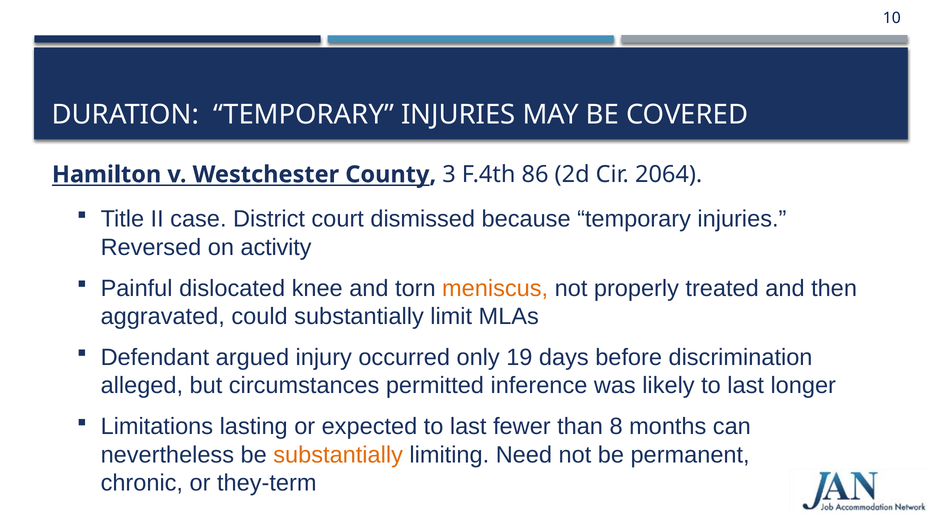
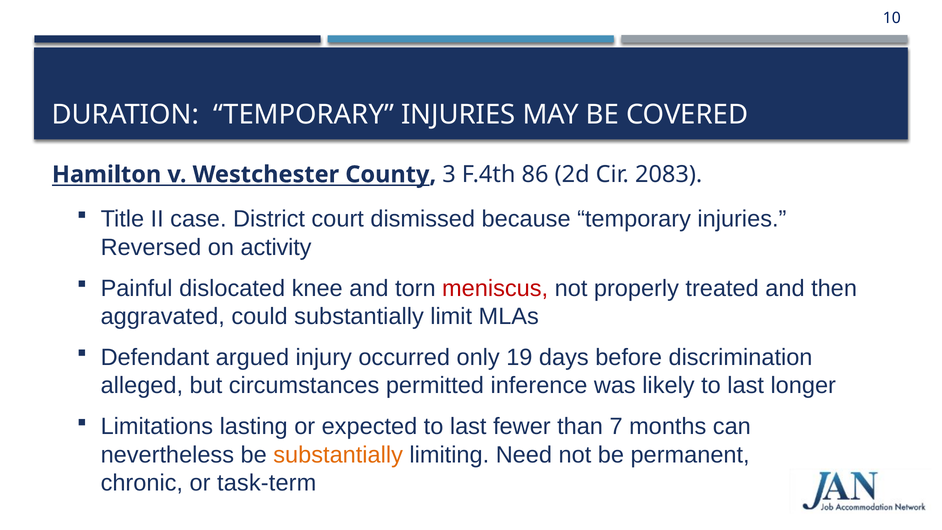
2064: 2064 -> 2083
meniscus colour: orange -> red
8: 8 -> 7
they-term: they-term -> task-term
